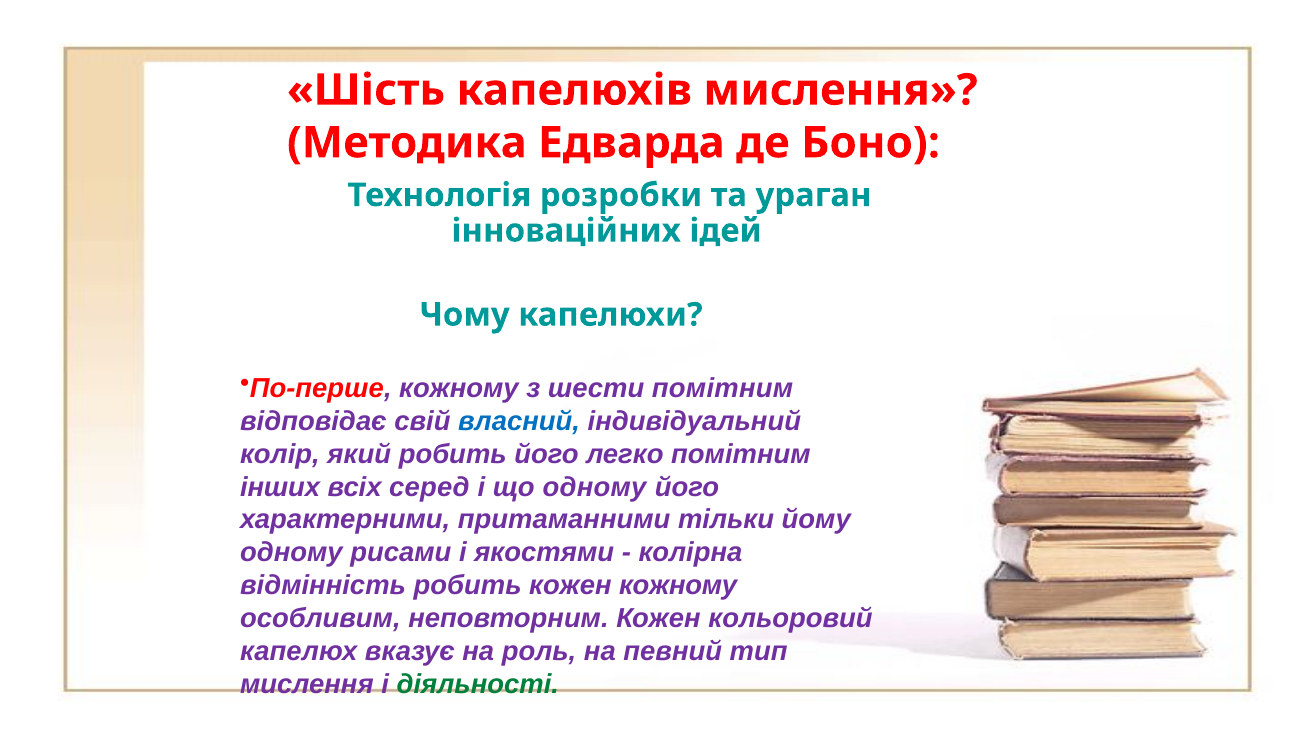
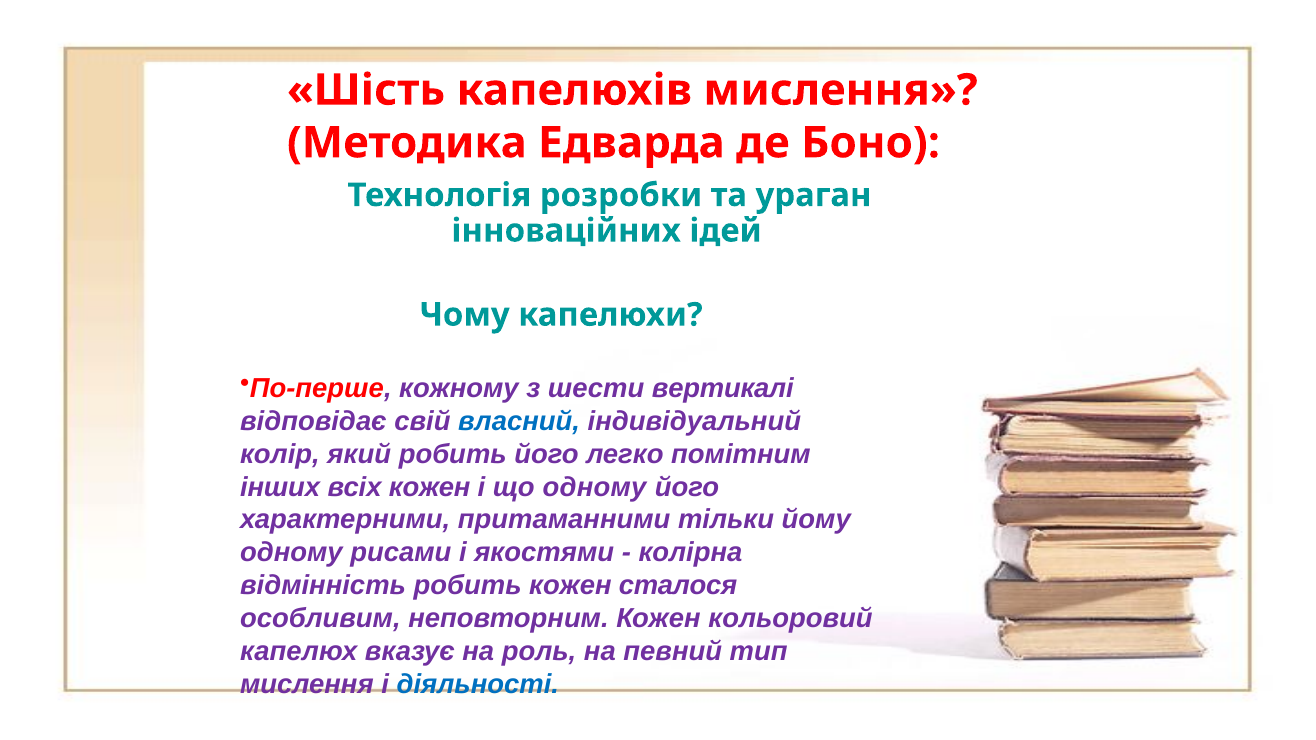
шести помітним: помітним -> вертикалі
всіх серед: серед -> кожен
кожен кожному: кожному -> сталося
діяльності colour: green -> blue
